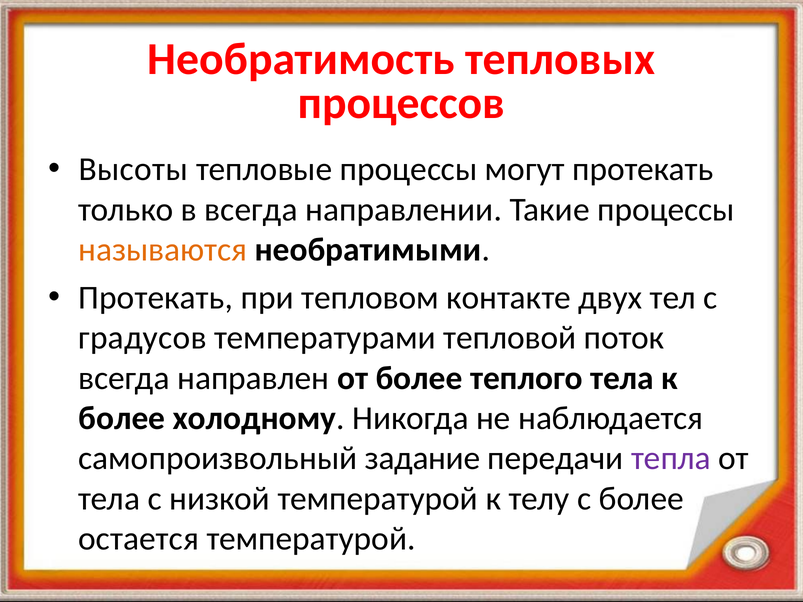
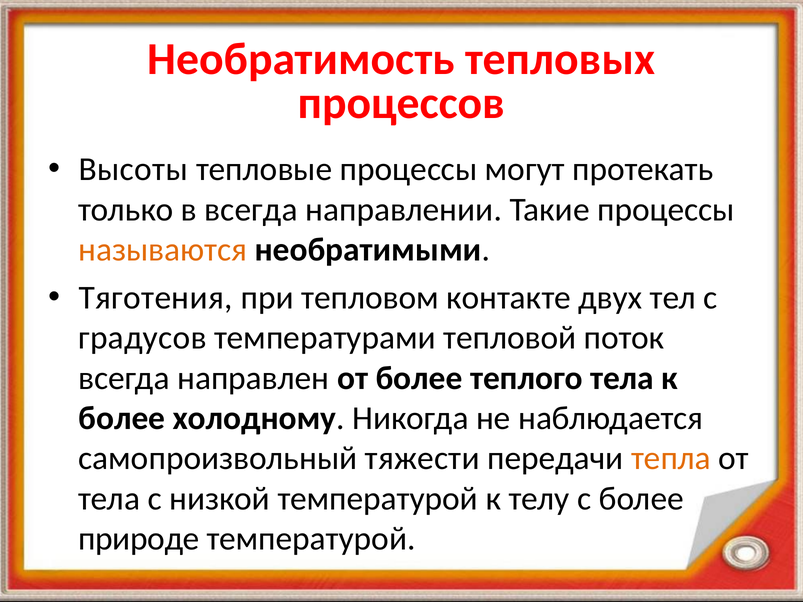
Протекать at (156, 298): Протекать -> Тяготения
задание: задание -> тяжести
тепла colour: purple -> orange
остается: остается -> природе
